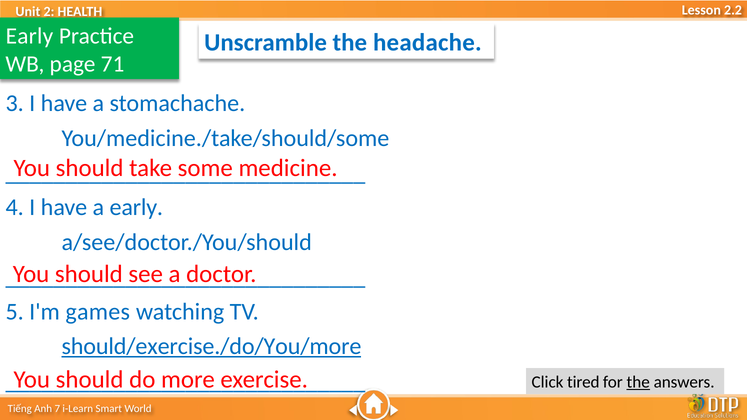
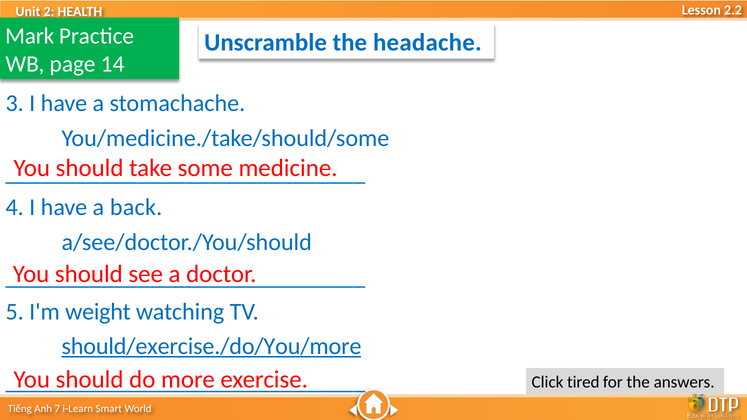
Early at (29, 36): Early -> Mark
71: 71 -> 14
a early: early -> back
games: games -> weight
the at (638, 382) underline: present -> none
